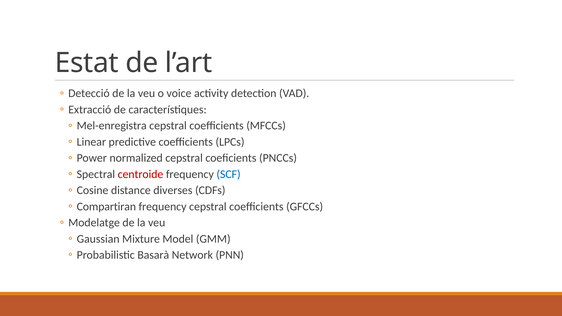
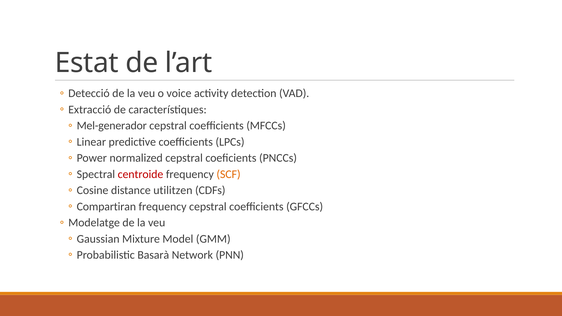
Mel-enregistra: Mel-enregistra -> Mel-generador
SCF colour: blue -> orange
diverses: diverses -> utilitzen
